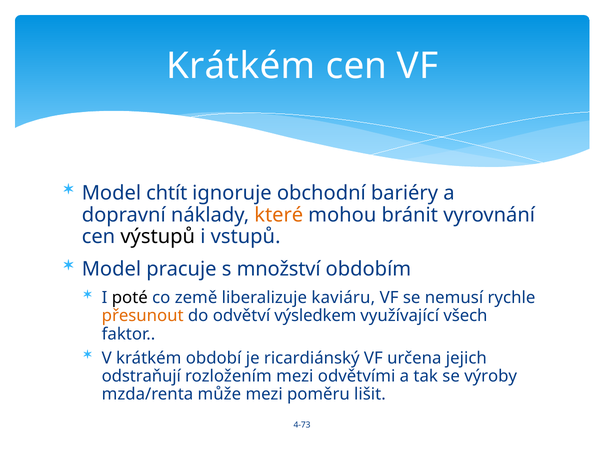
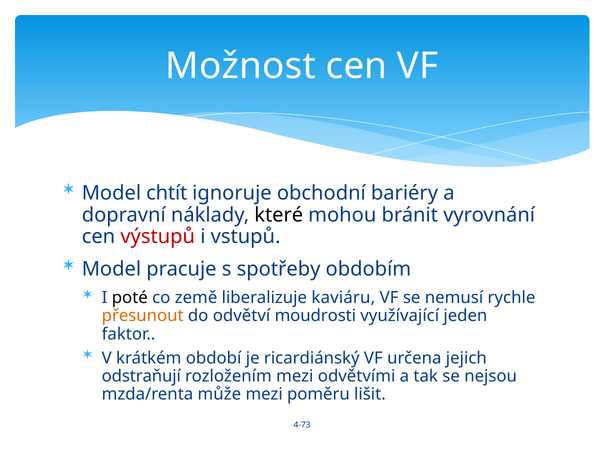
Krátkém at (241, 66): Krátkém -> Možnost
které colour: orange -> black
výstupů colour: black -> red
množství: množství -> spotřeby
výsledkem: výsledkem -> moudrosti
všech: všech -> jeden
výroby: výroby -> nejsou
